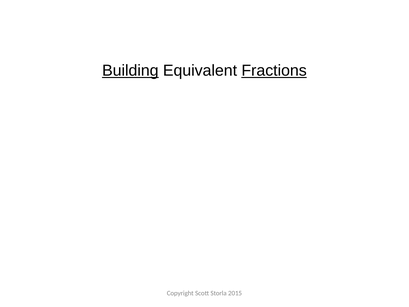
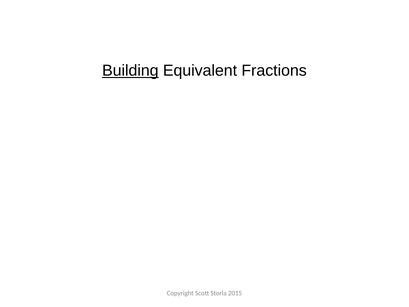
Fractions underline: present -> none
